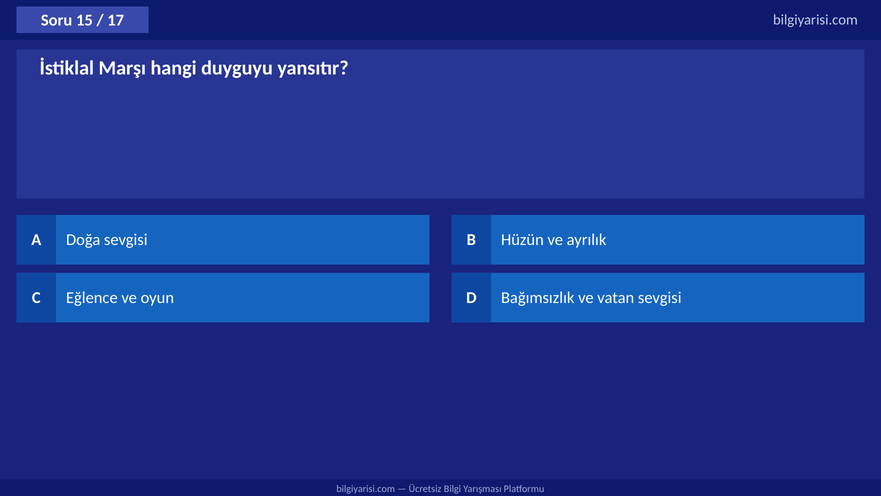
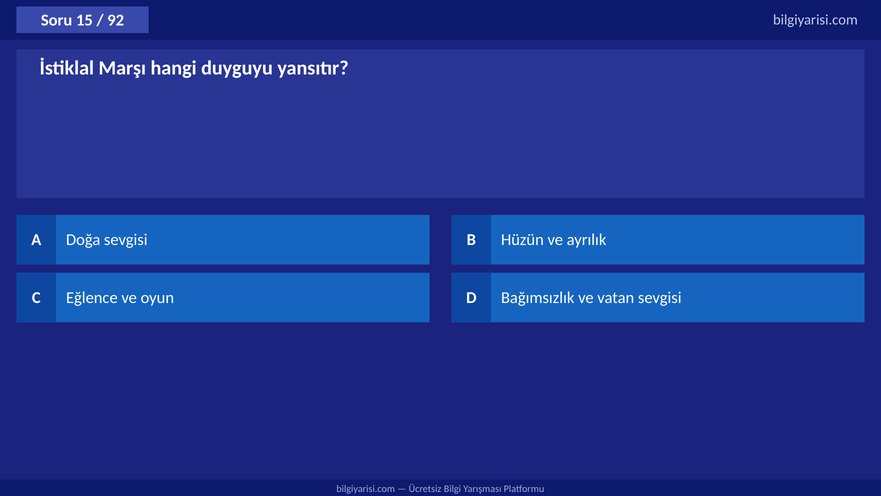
17: 17 -> 92
